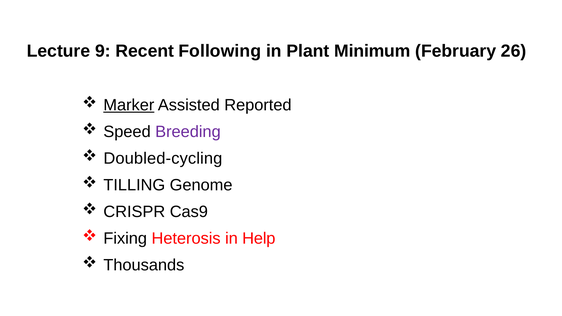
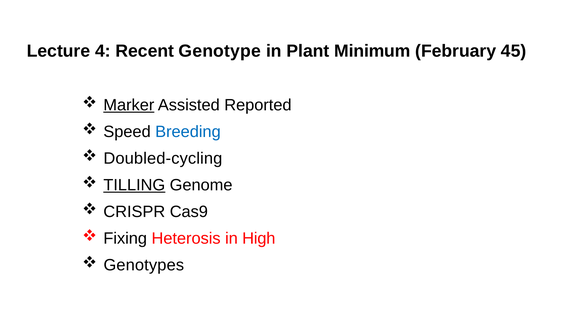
9: 9 -> 4
Following: Following -> Genotype
26: 26 -> 45
Breeding colour: purple -> blue
TILLING underline: none -> present
Help: Help -> High
Thousands: Thousands -> Genotypes
